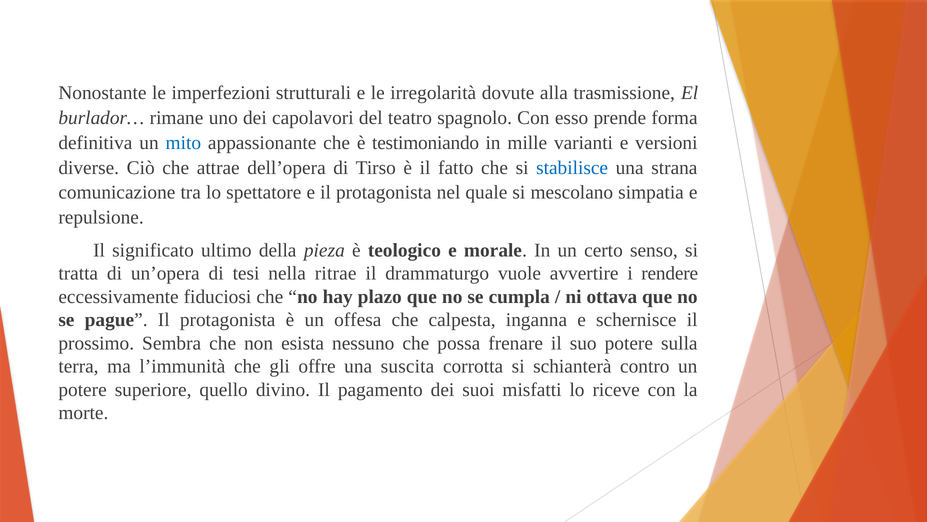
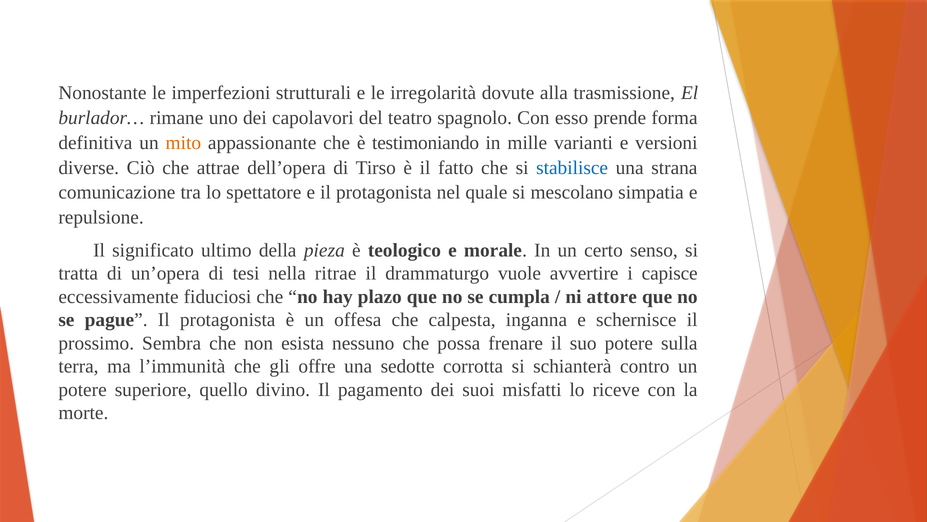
mito colour: blue -> orange
rendere: rendere -> capisce
ottava: ottava -> attore
suscita: suscita -> sedotte
